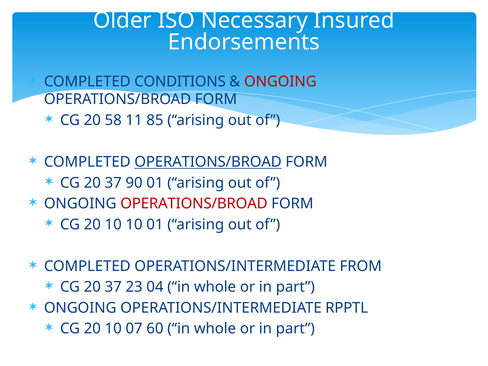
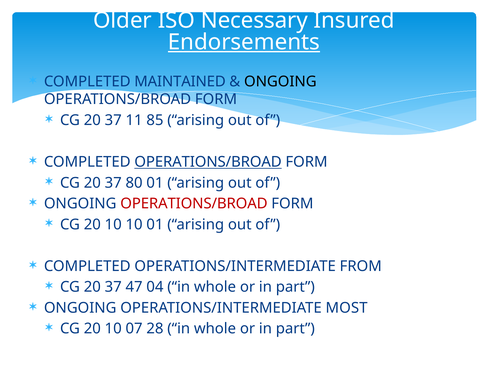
Endorsements underline: none -> present
CONDITIONS: CONDITIONS -> MAINTAINED
ONGOING at (280, 82) colour: red -> black
58 at (113, 120): 58 -> 37
90: 90 -> 80
23: 23 -> 47
RPPTL: RPPTL -> MOST
60: 60 -> 28
